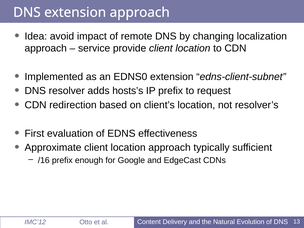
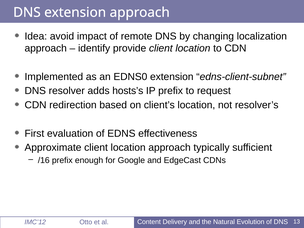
service: service -> identify
